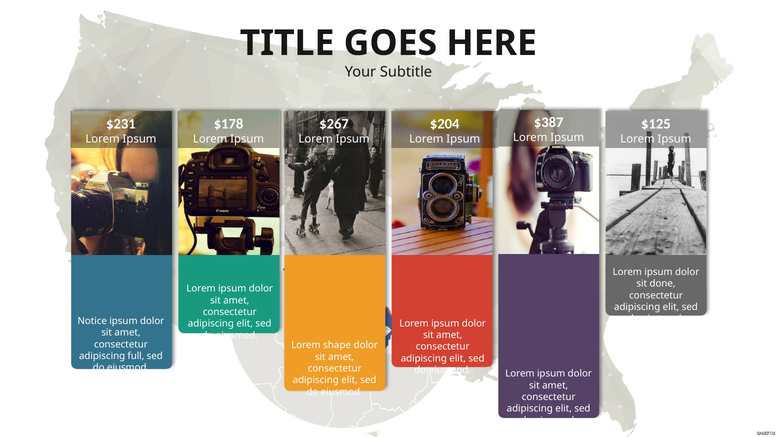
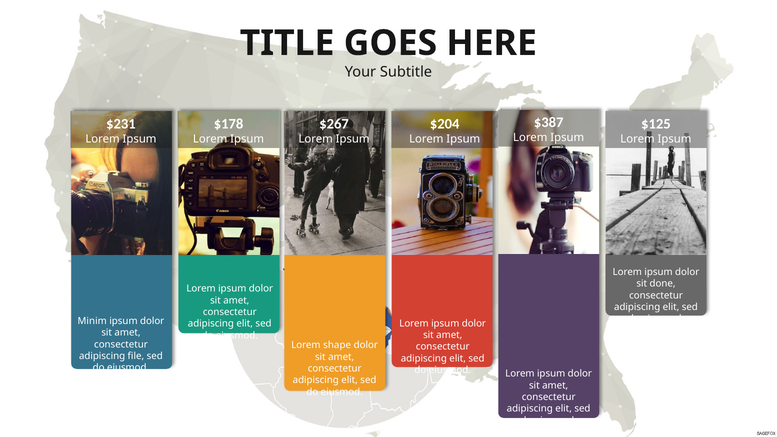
Notice: Notice -> Minim
full: full -> file
